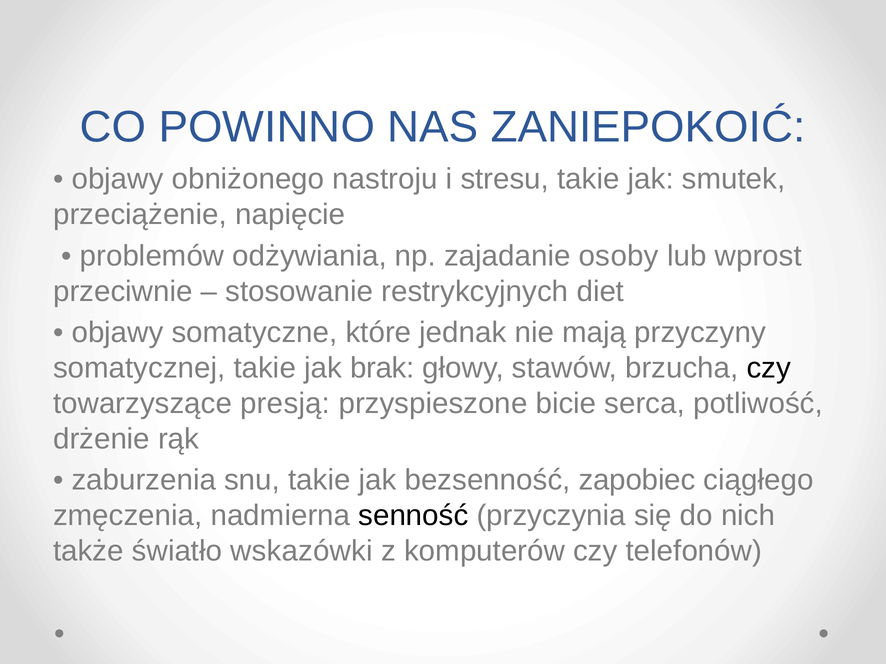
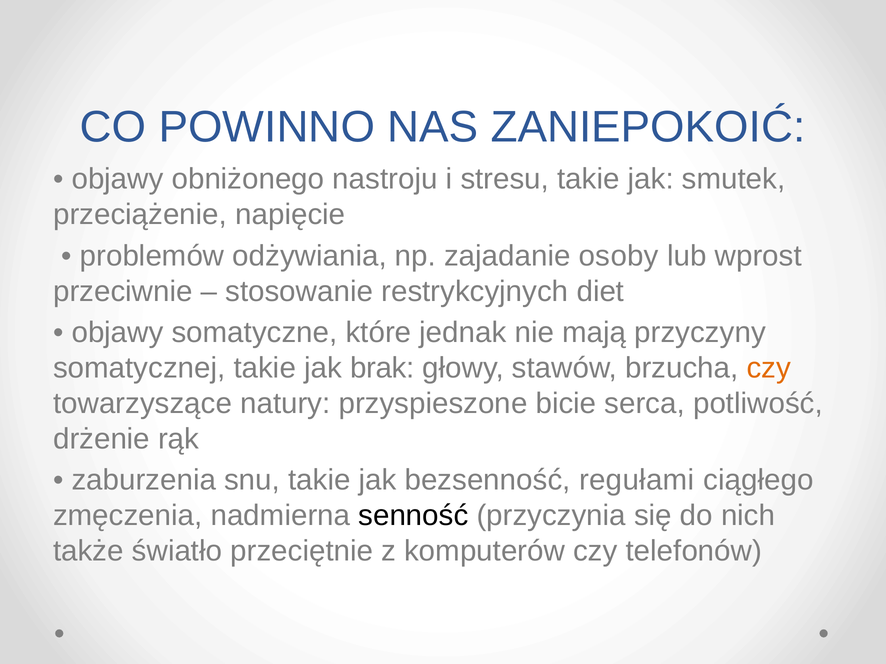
czy at (769, 368) colour: black -> orange
presją: presją -> natury
zapobiec: zapobiec -> regułami
wskazówki: wskazówki -> przeciętnie
